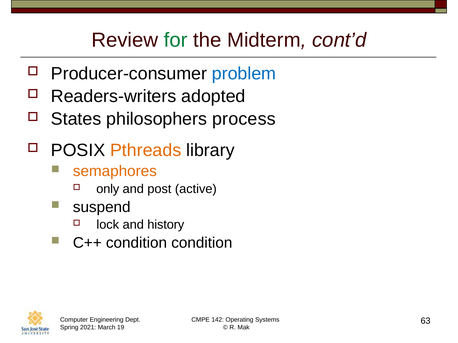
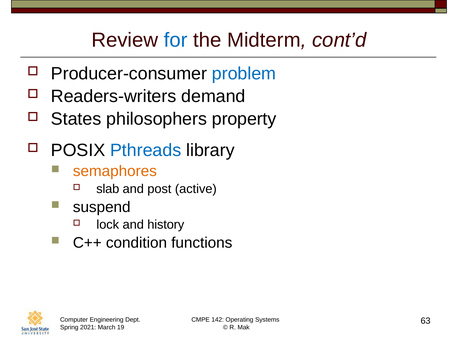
for colour: green -> blue
adopted: adopted -> demand
process: process -> property
Pthreads colour: orange -> blue
only: only -> slab
condition condition: condition -> functions
